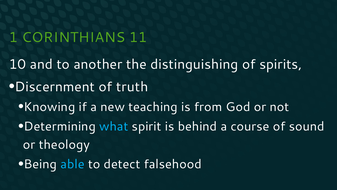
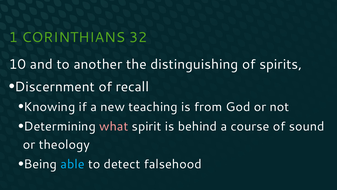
11: 11 -> 32
truth: truth -> recall
what colour: light blue -> pink
